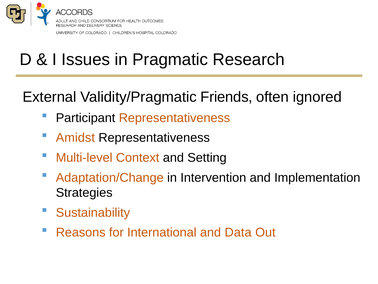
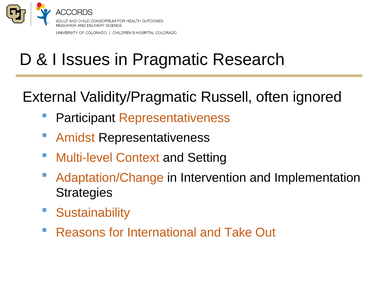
Friends: Friends -> Russell
Data: Data -> Take
